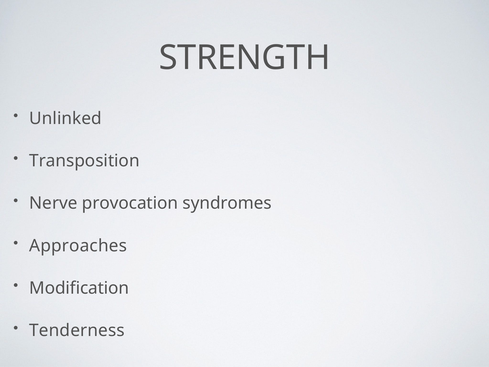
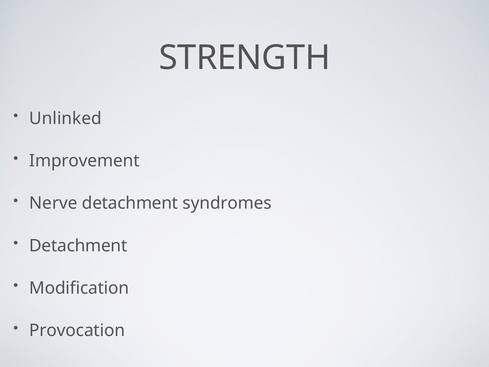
Transposition: Transposition -> Improvement
Nerve provocation: provocation -> detachment
Approaches at (78, 246): Approaches -> Detachment
Tenderness: Tenderness -> Provocation
